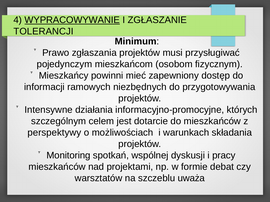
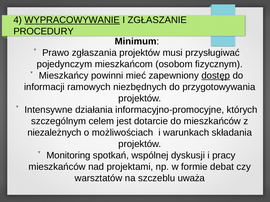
TOLERANCJI: TOLERANCJI -> PROCEDURY
dostęp underline: none -> present
perspektywy: perspektywy -> niezależnych
